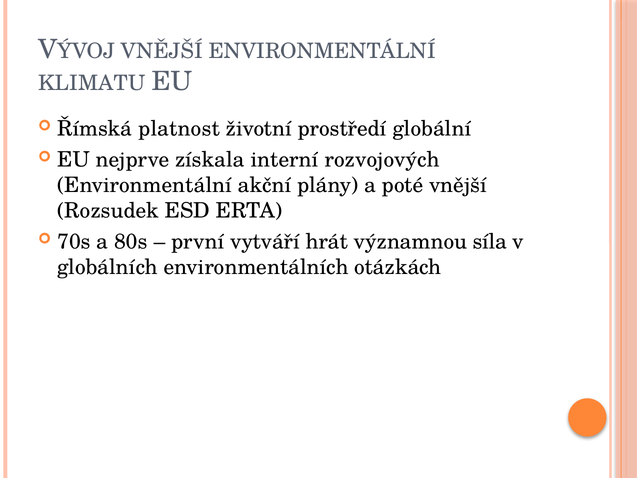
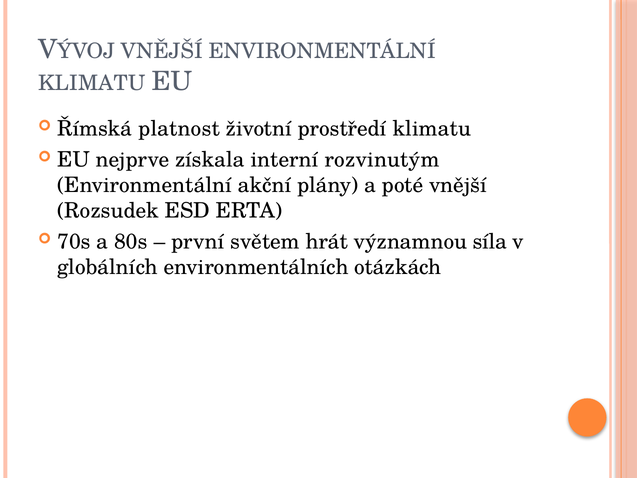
prostředí globální: globální -> klimatu
rozvojových: rozvojových -> rozvinutým
vytváří: vytváří -> světem
